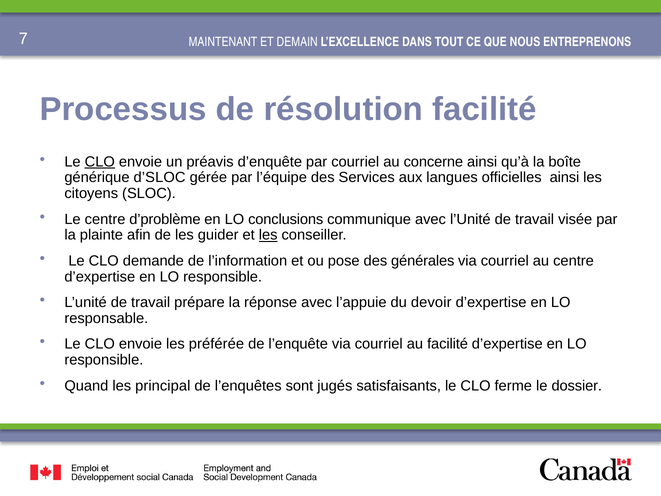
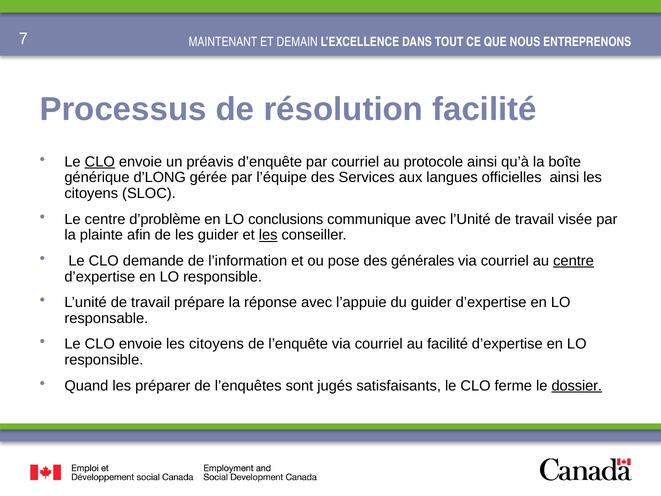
concerne: concerne -> protocole
d’SLOC: d’SLOC -> d’LONG
centre at (574, 261) underline: none -> present
du devoir: devoir -> guider
envoie les préférée: préférée -> citoyens
principal: principal -> préparer
dossier underline: none -> present
